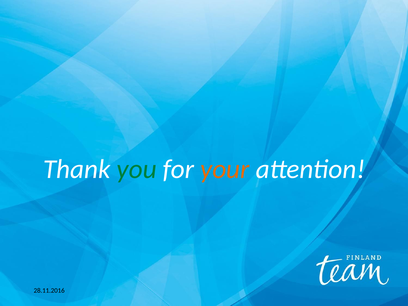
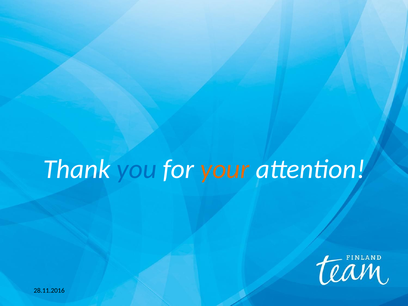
you colour: green -> blue
